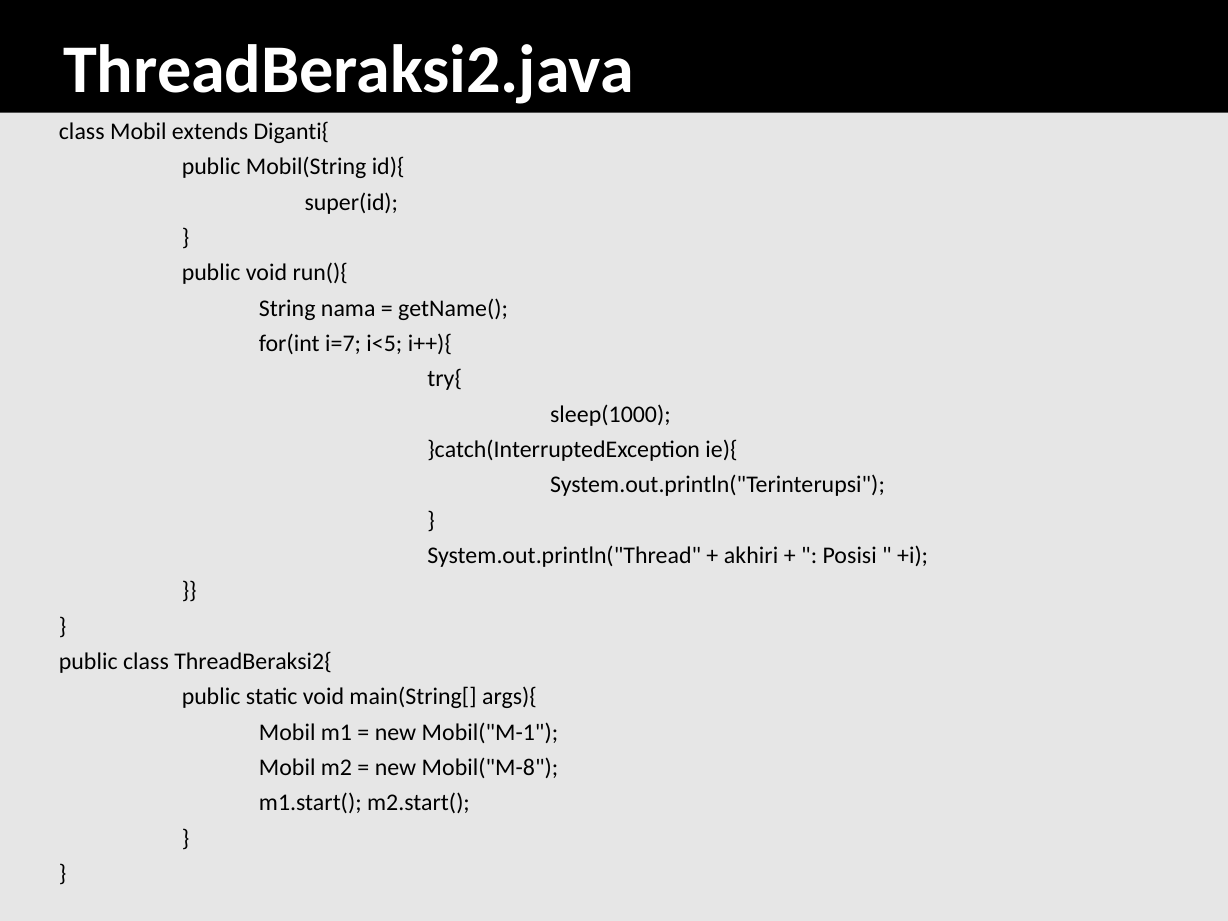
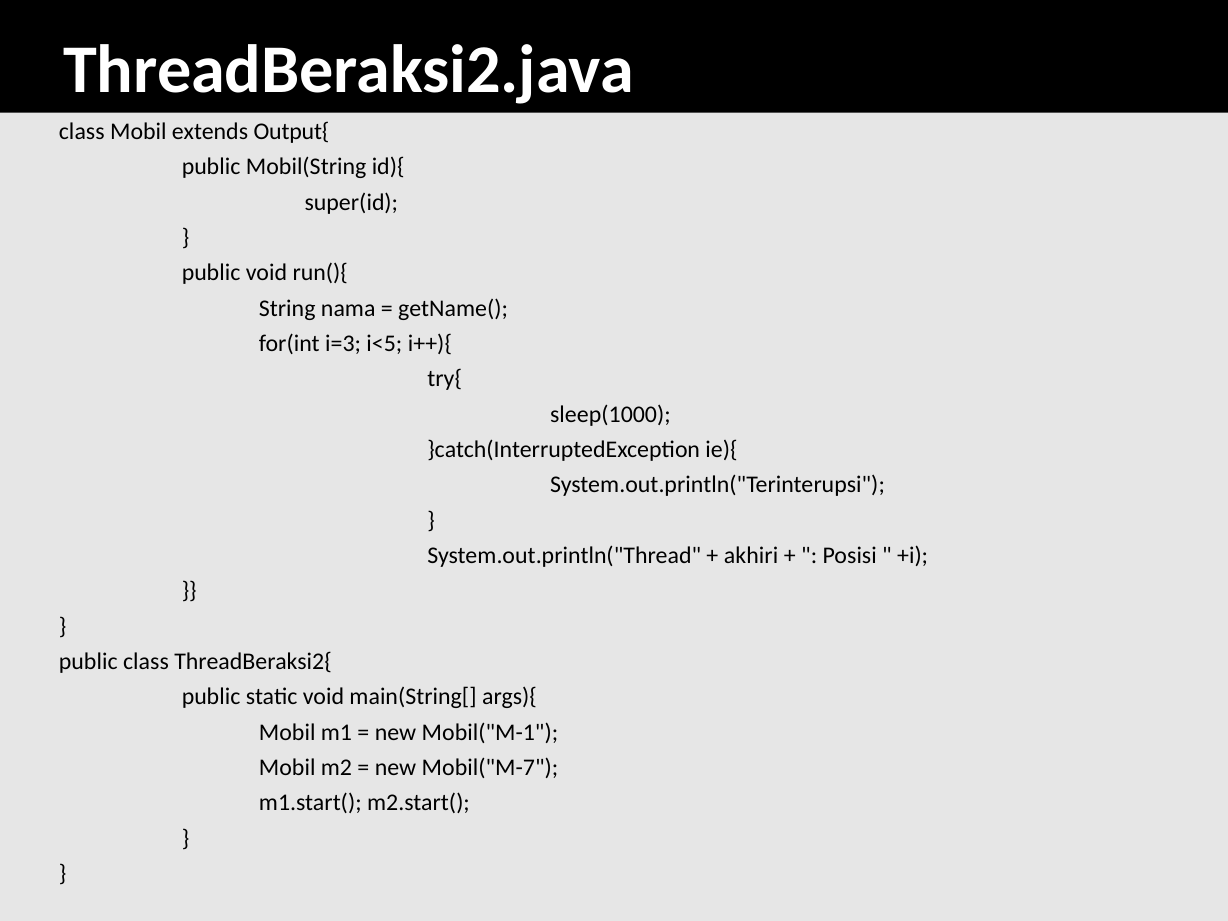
Diganti{: Diganti{ -> Output{
i=7: i=7 -> i=3
Mobil("M-8: Mobil("M-8 -> Mobil("M-7
